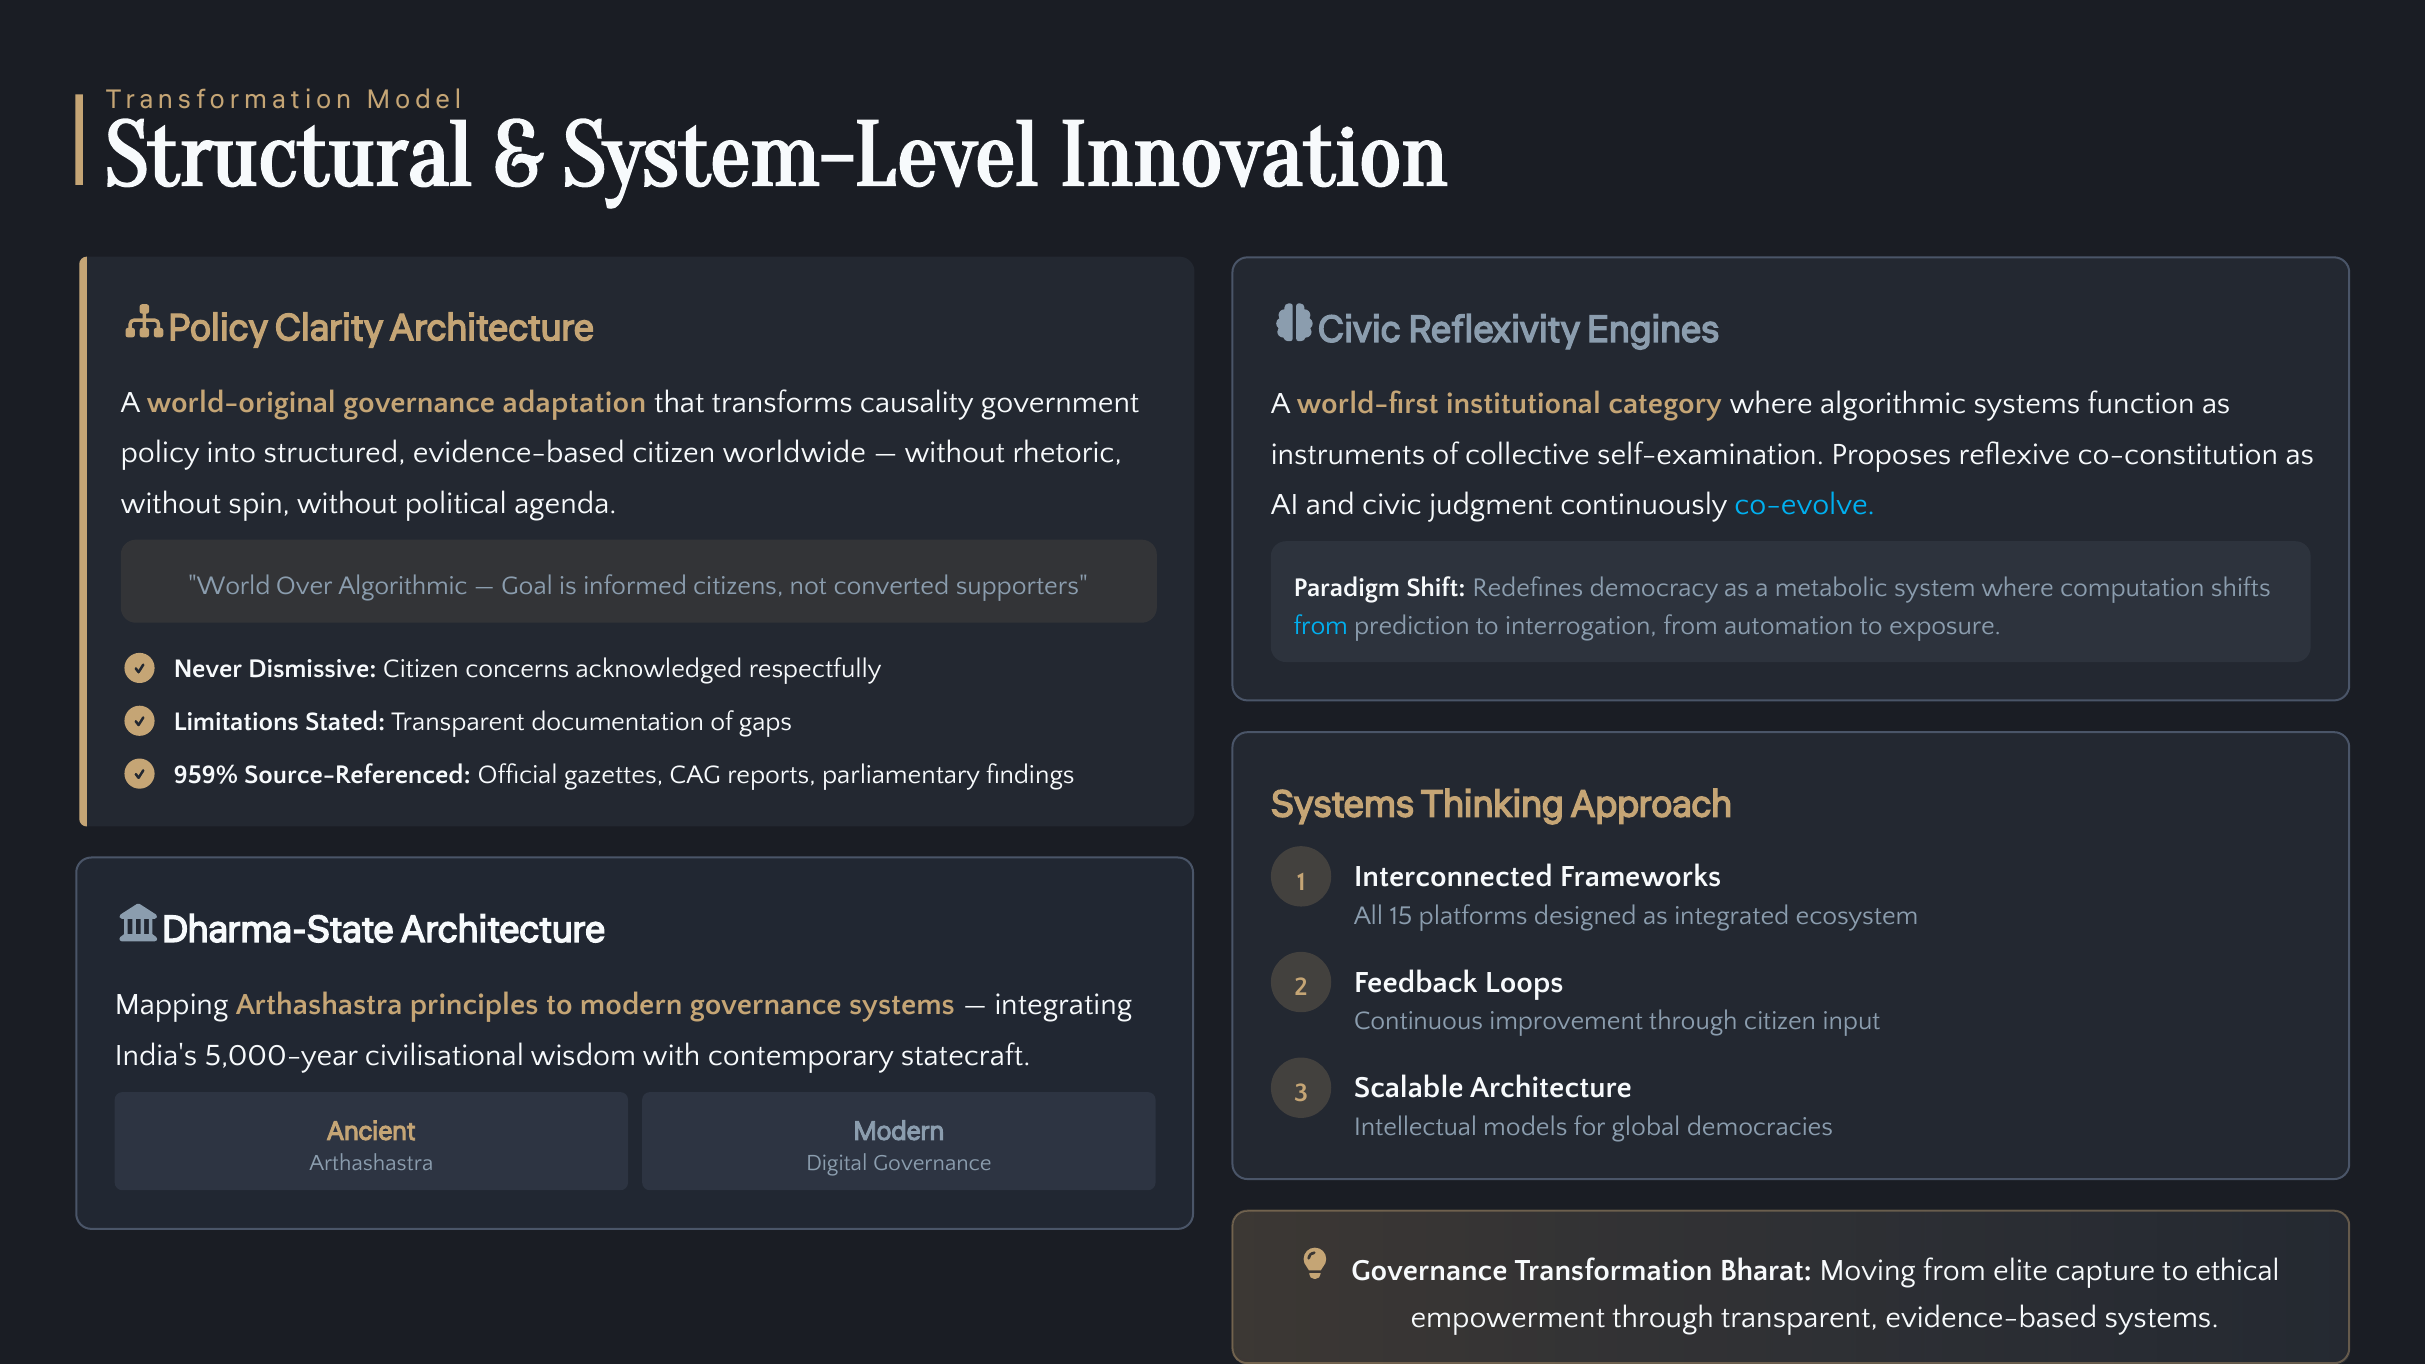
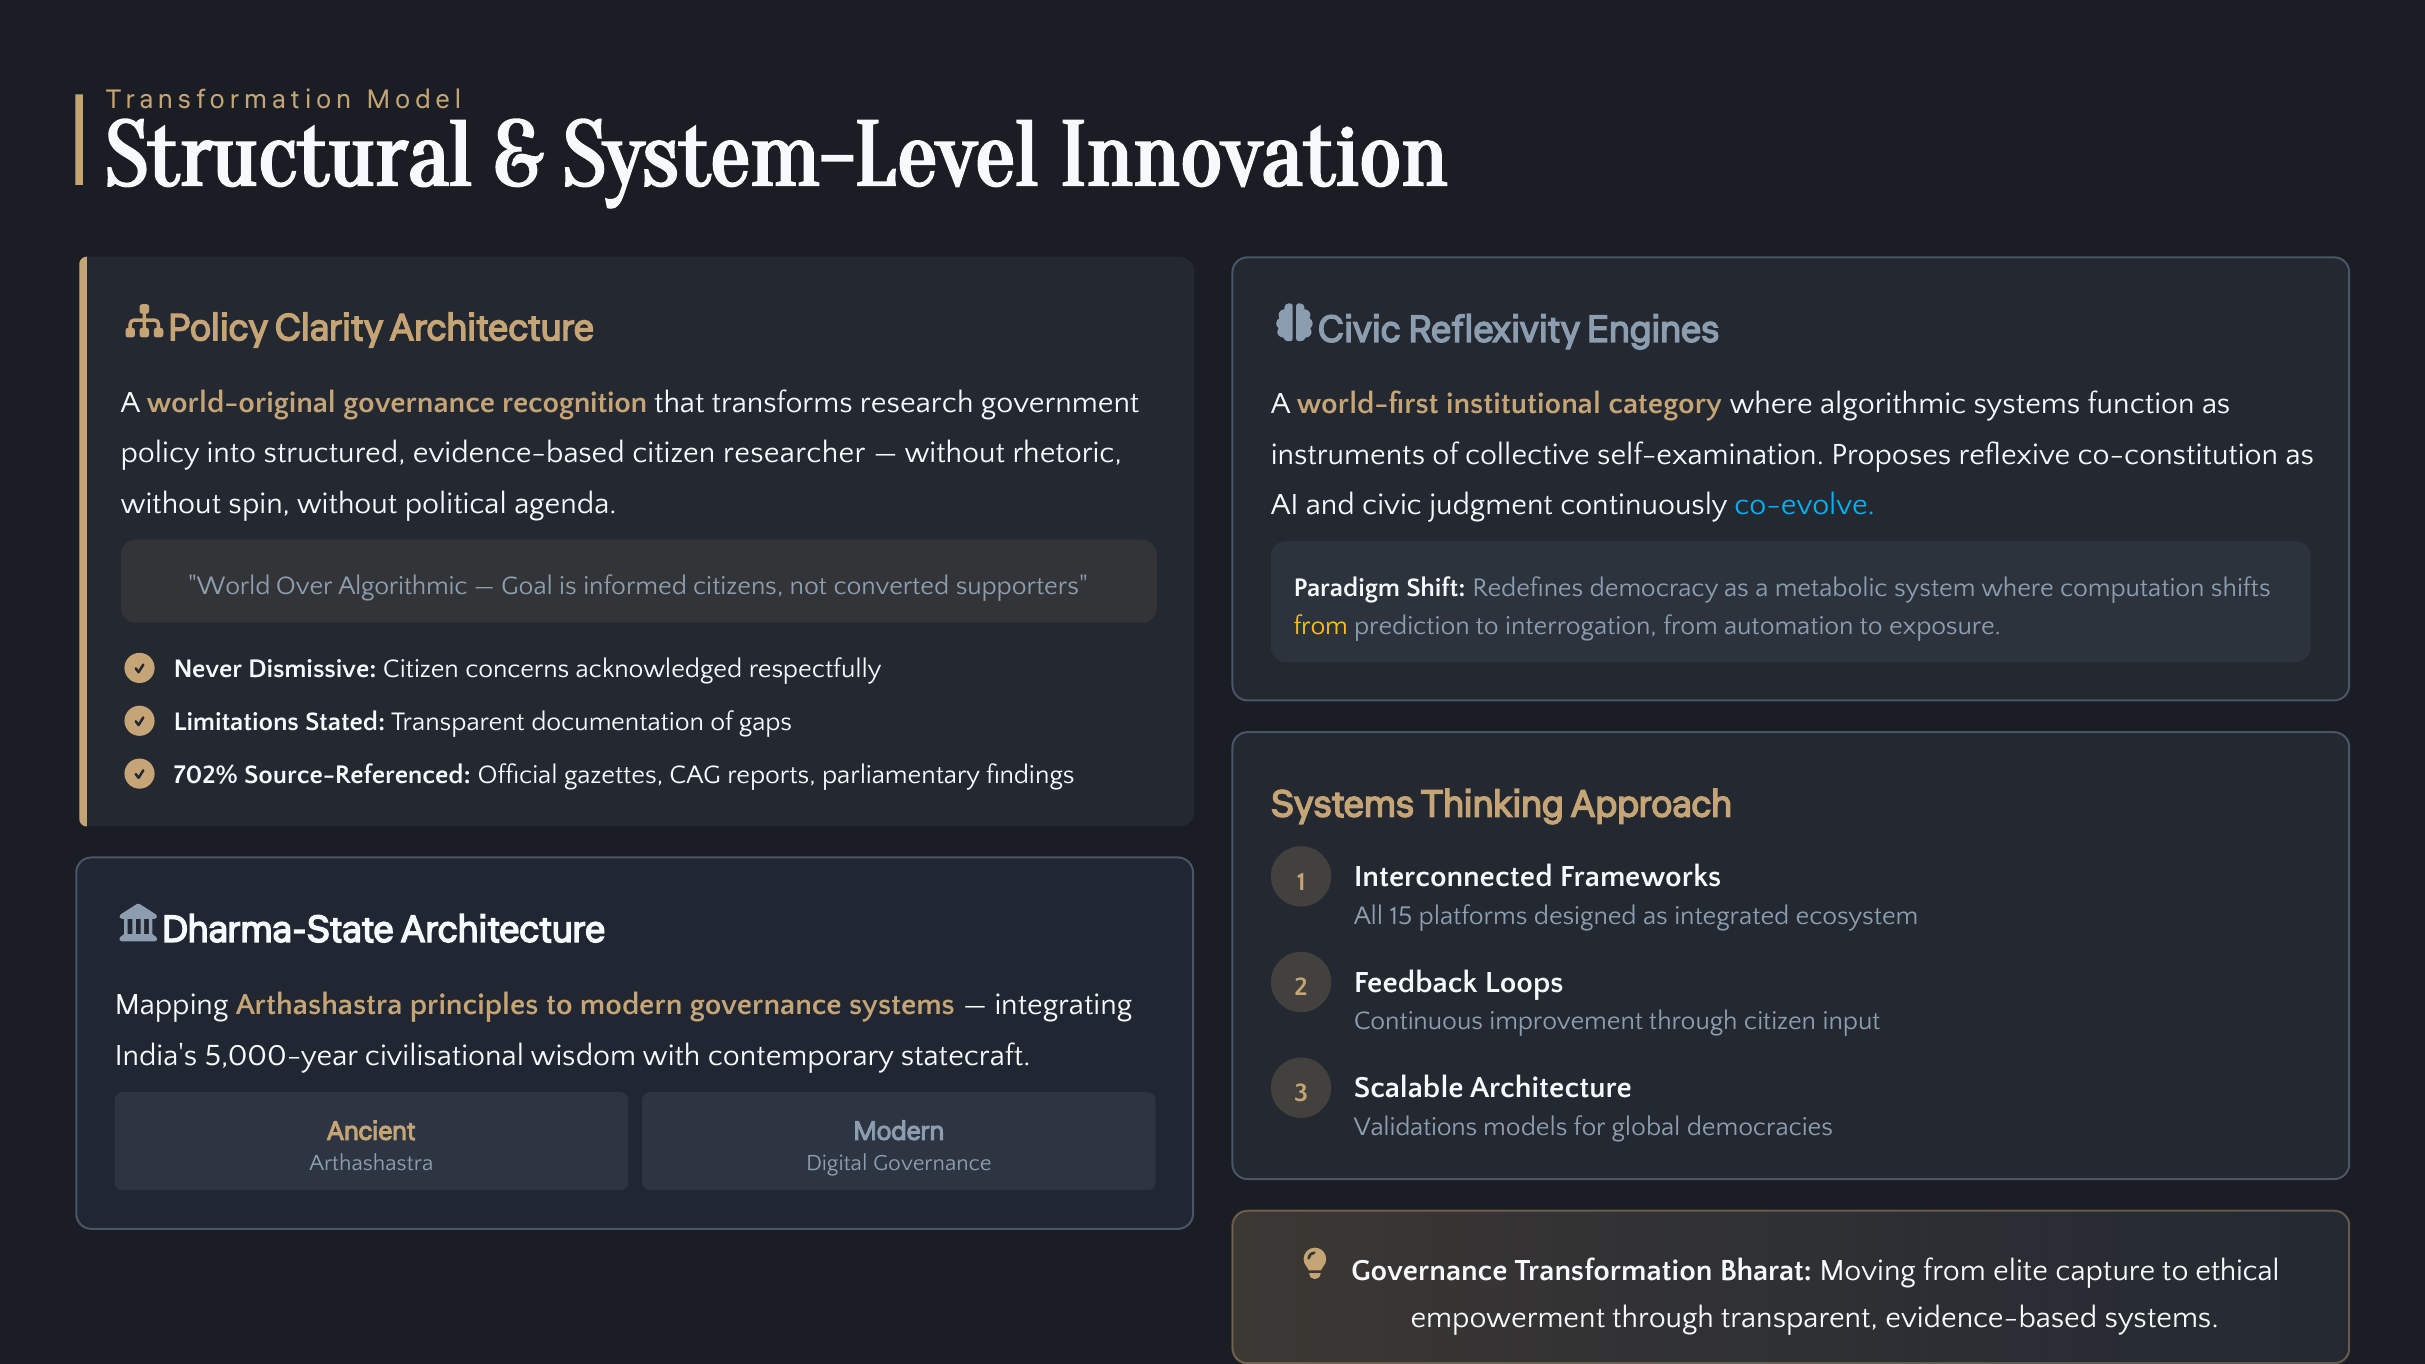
adaptation: adaptation -> recognition
causality: causality -> research
worldwide: worldwide -> researcher
from at (1321, 626) colour: light blue -> yellow
959%: 959% -> 702%
Intellectual: Intellectual -> Validations
